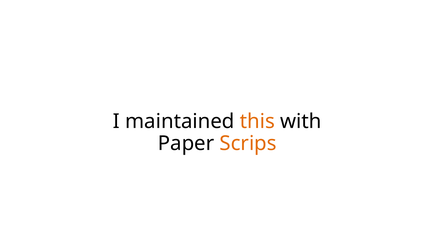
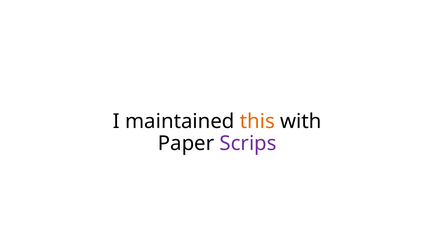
Scrips colour: orange -> purple
